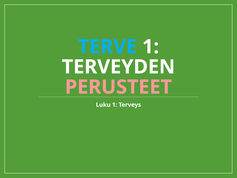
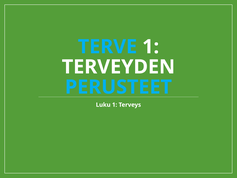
PERUSTEET colour: pink -> light blue
